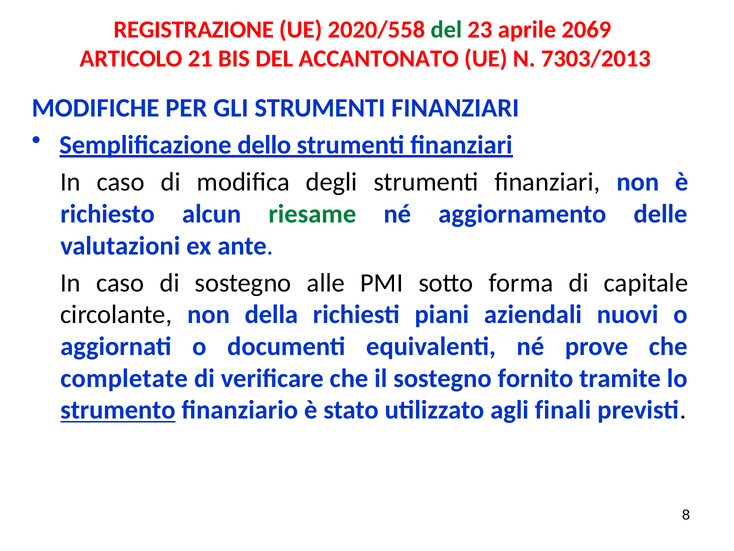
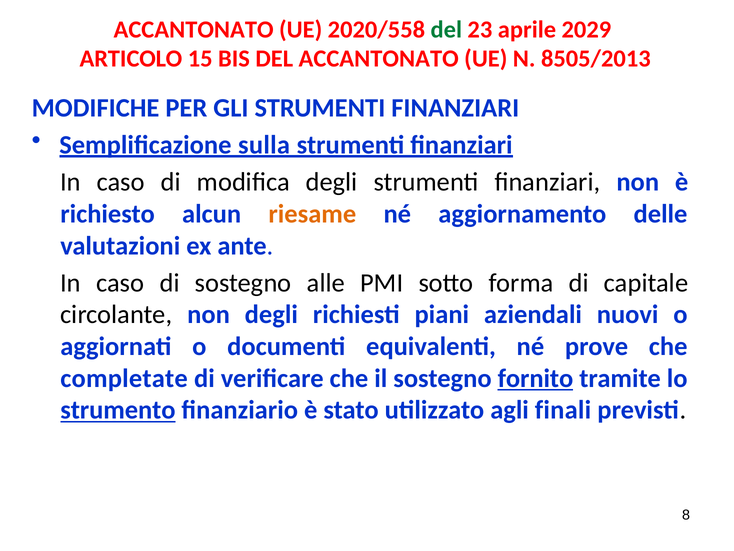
REGISTRAZIONE at (194, 29): REGISTRAZIONE -> ACCANTONATO
2069: 2069 -> 2029
21: 21 -> 15
7303/2013: 7303/2013 -> 8505/2013
dello: dello -> sulla
riesame colour: green -> orange
della: della -> degli
fornito underline: none -> present
